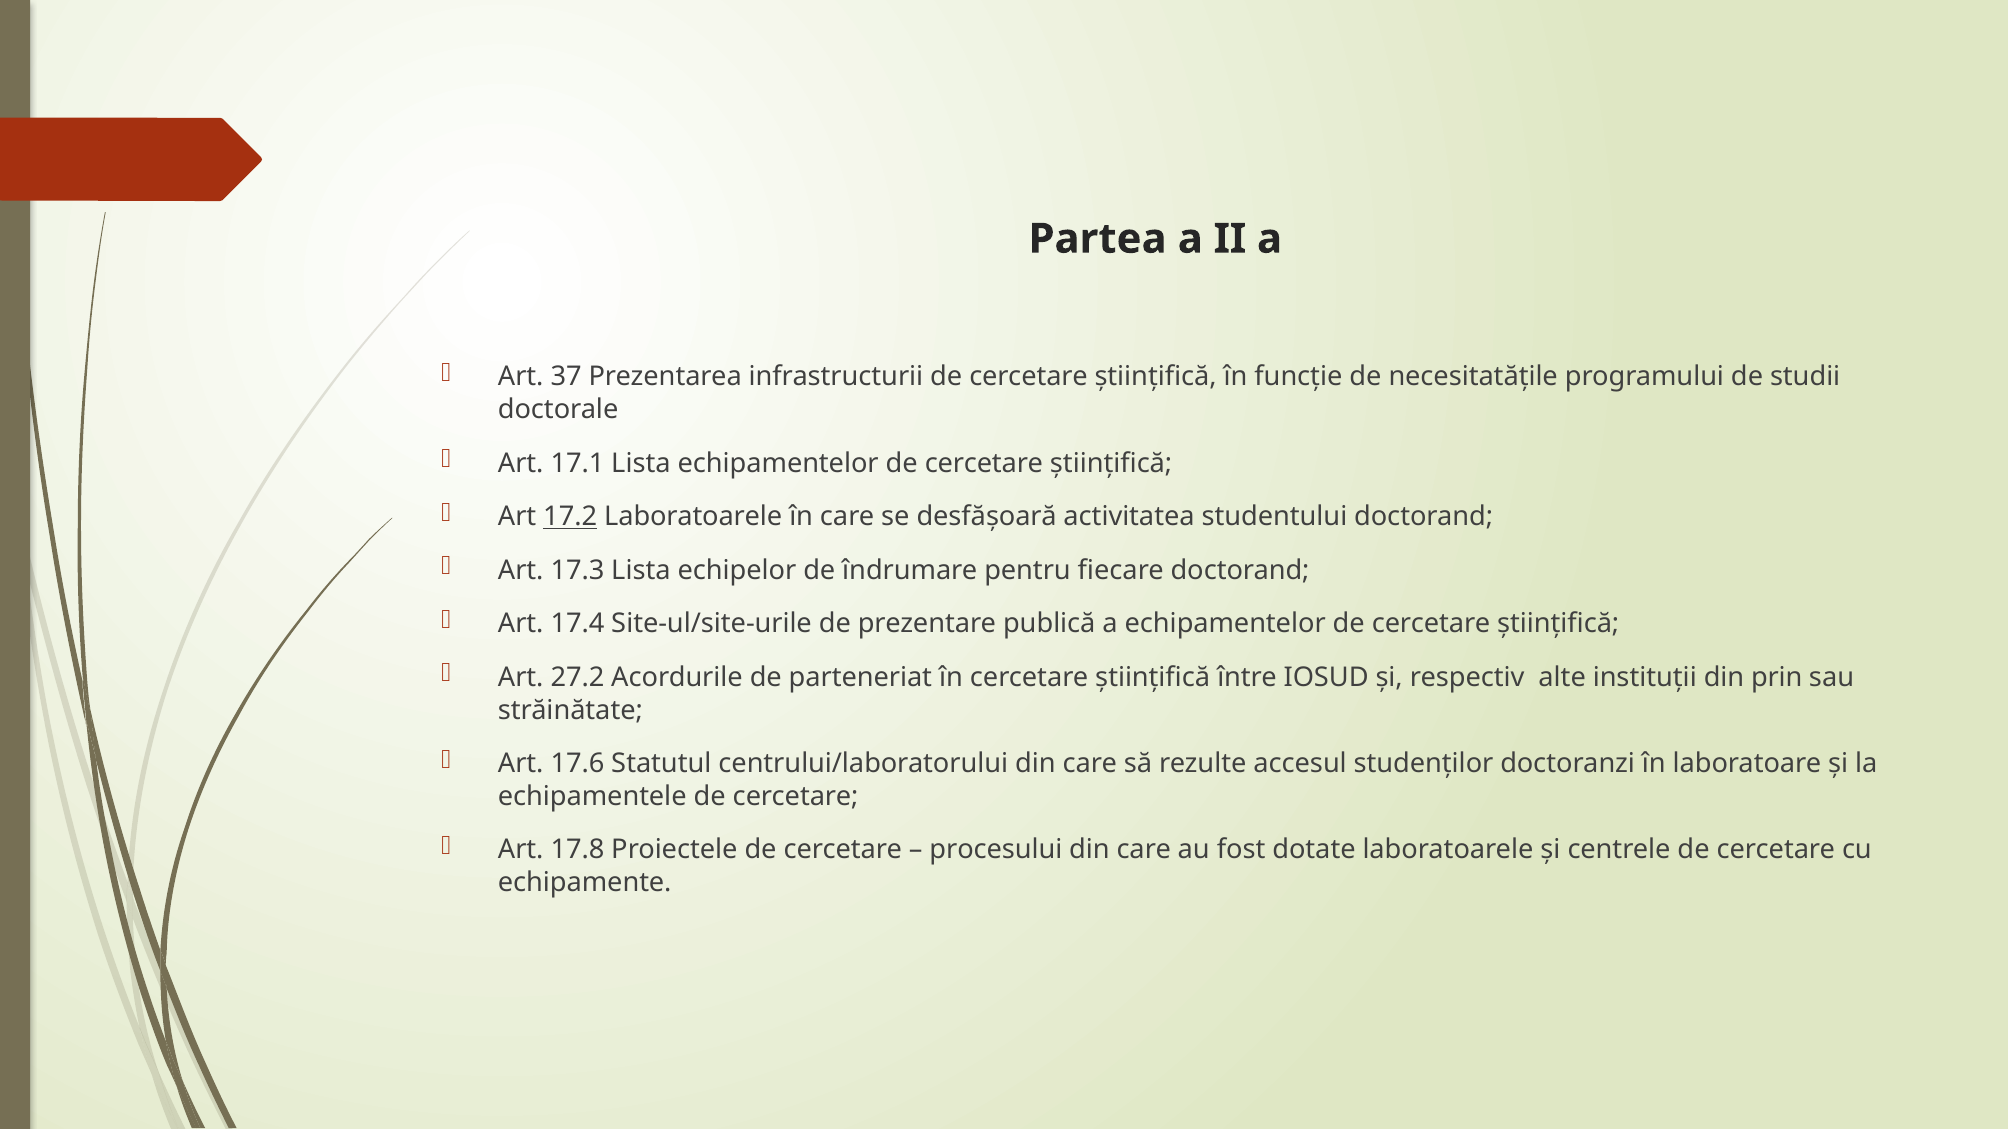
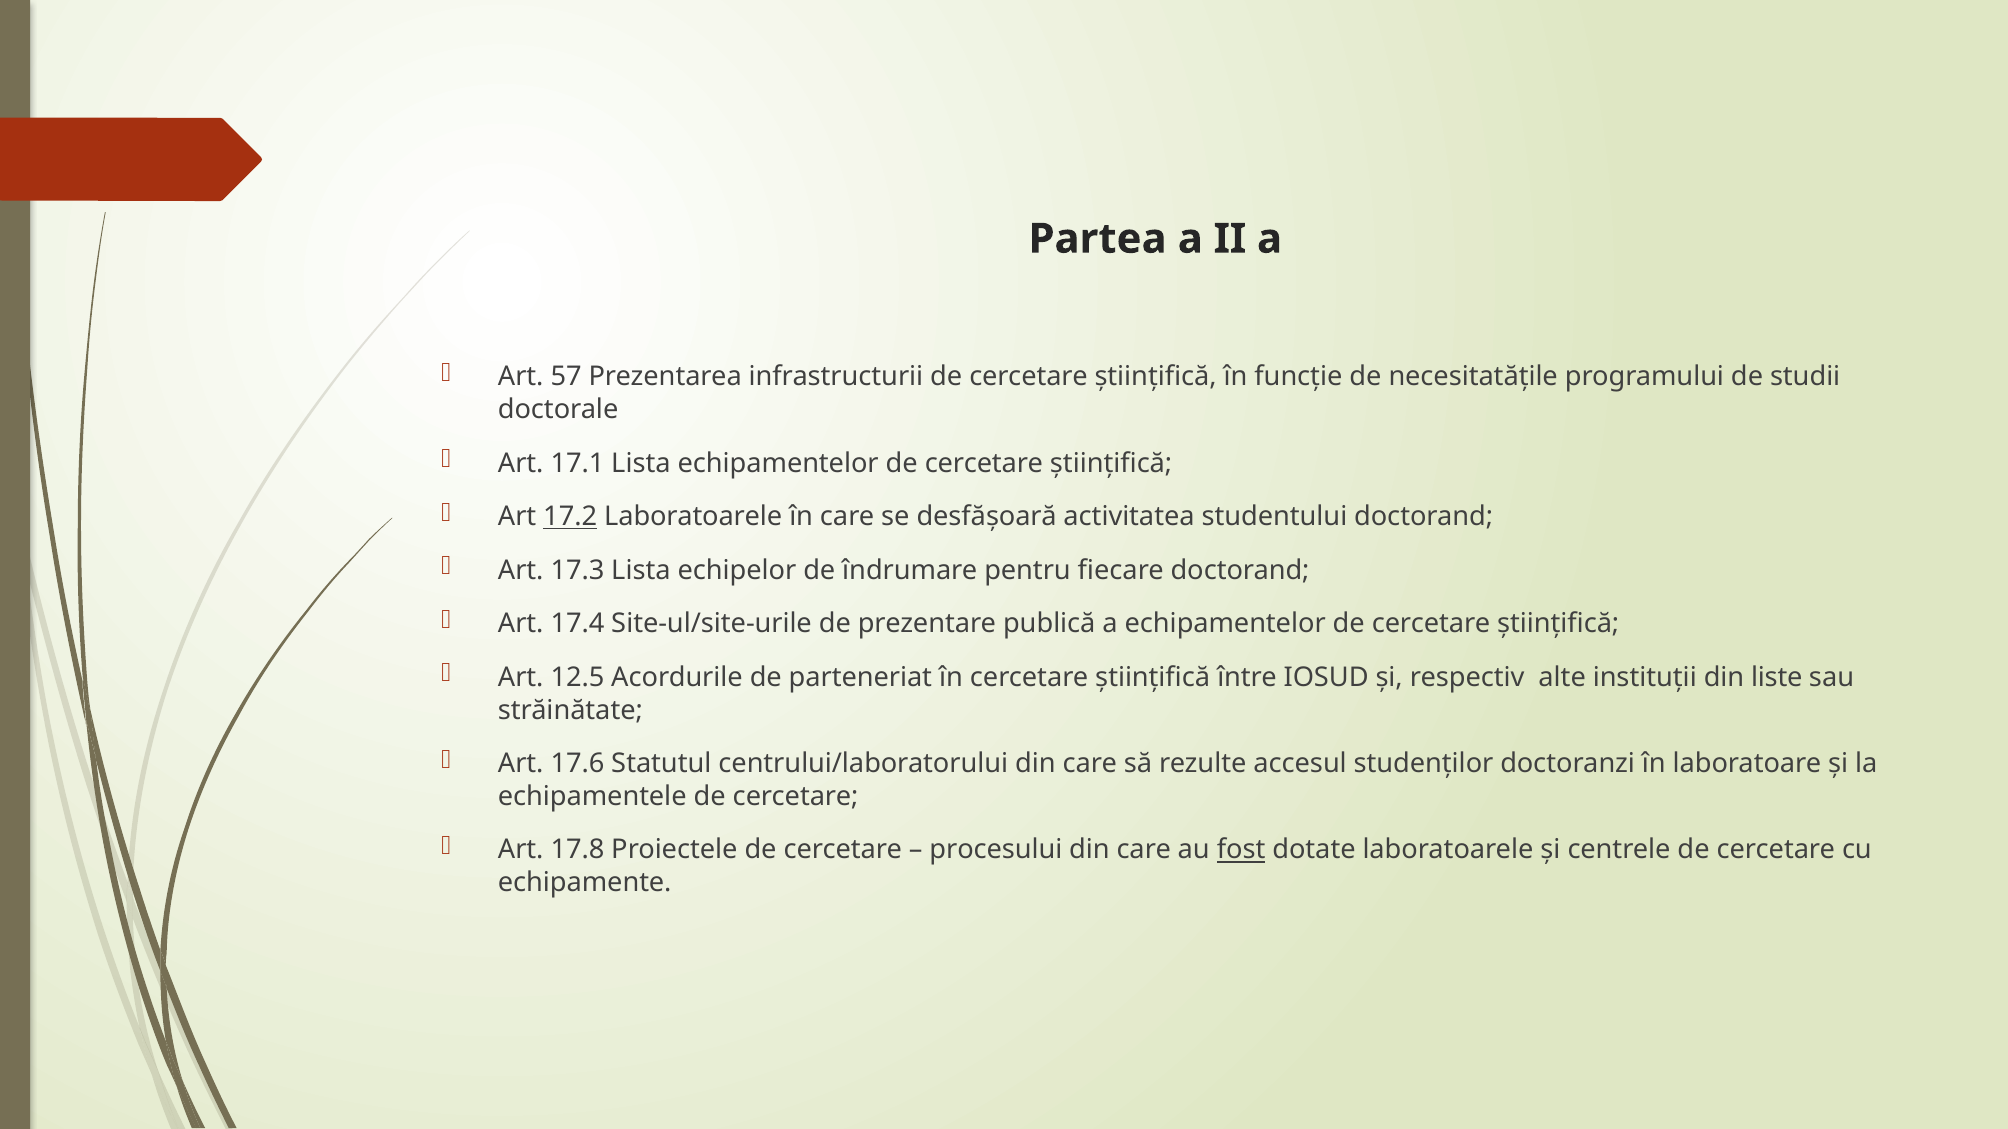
37: 37 -> 57
27.2: 27.2 -> 12.5
prin: prin -> liste
fost underline: none -> present
